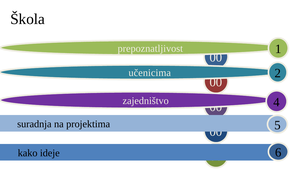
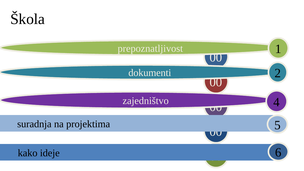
učenicima: učenicima -> dokumenti
